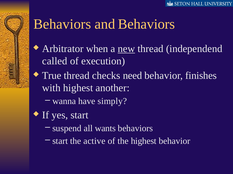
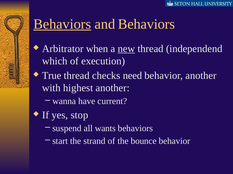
Behaviors at (62, 24) underline: none -> present
called: called -> which
behavior finishes: finishes -> another
simply: simply -> current
yes start: start -> stop
active: active -> strand
the highest: highest -> bounce
